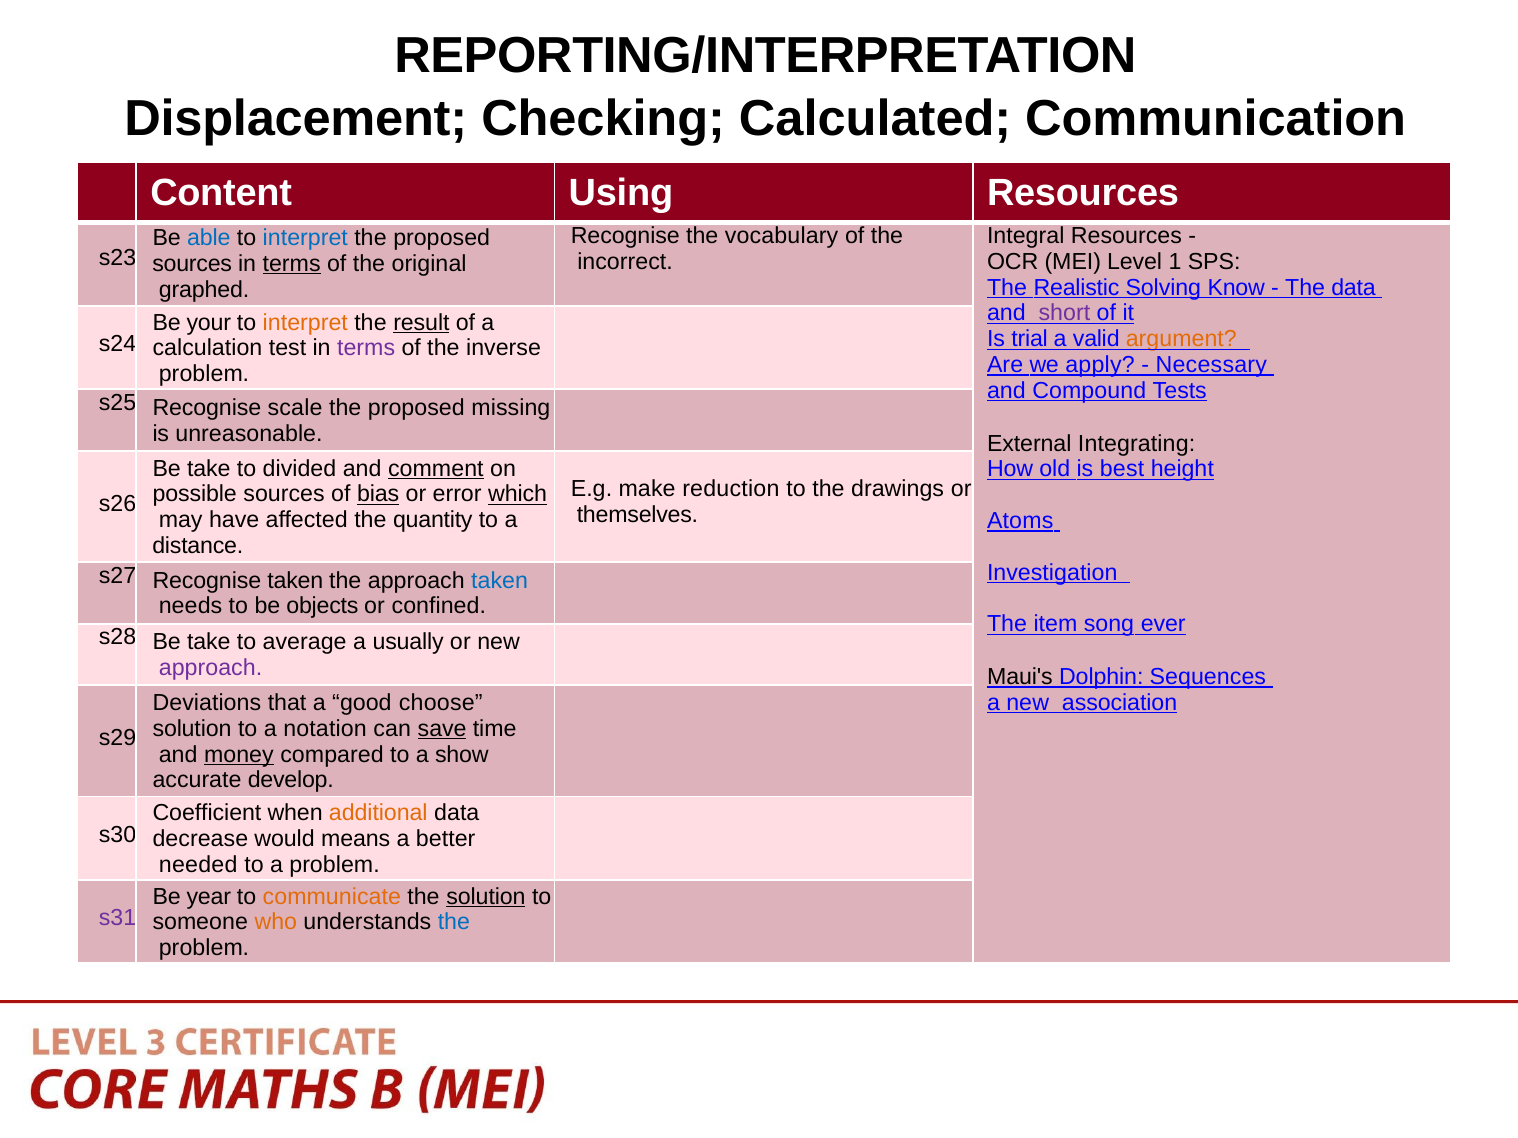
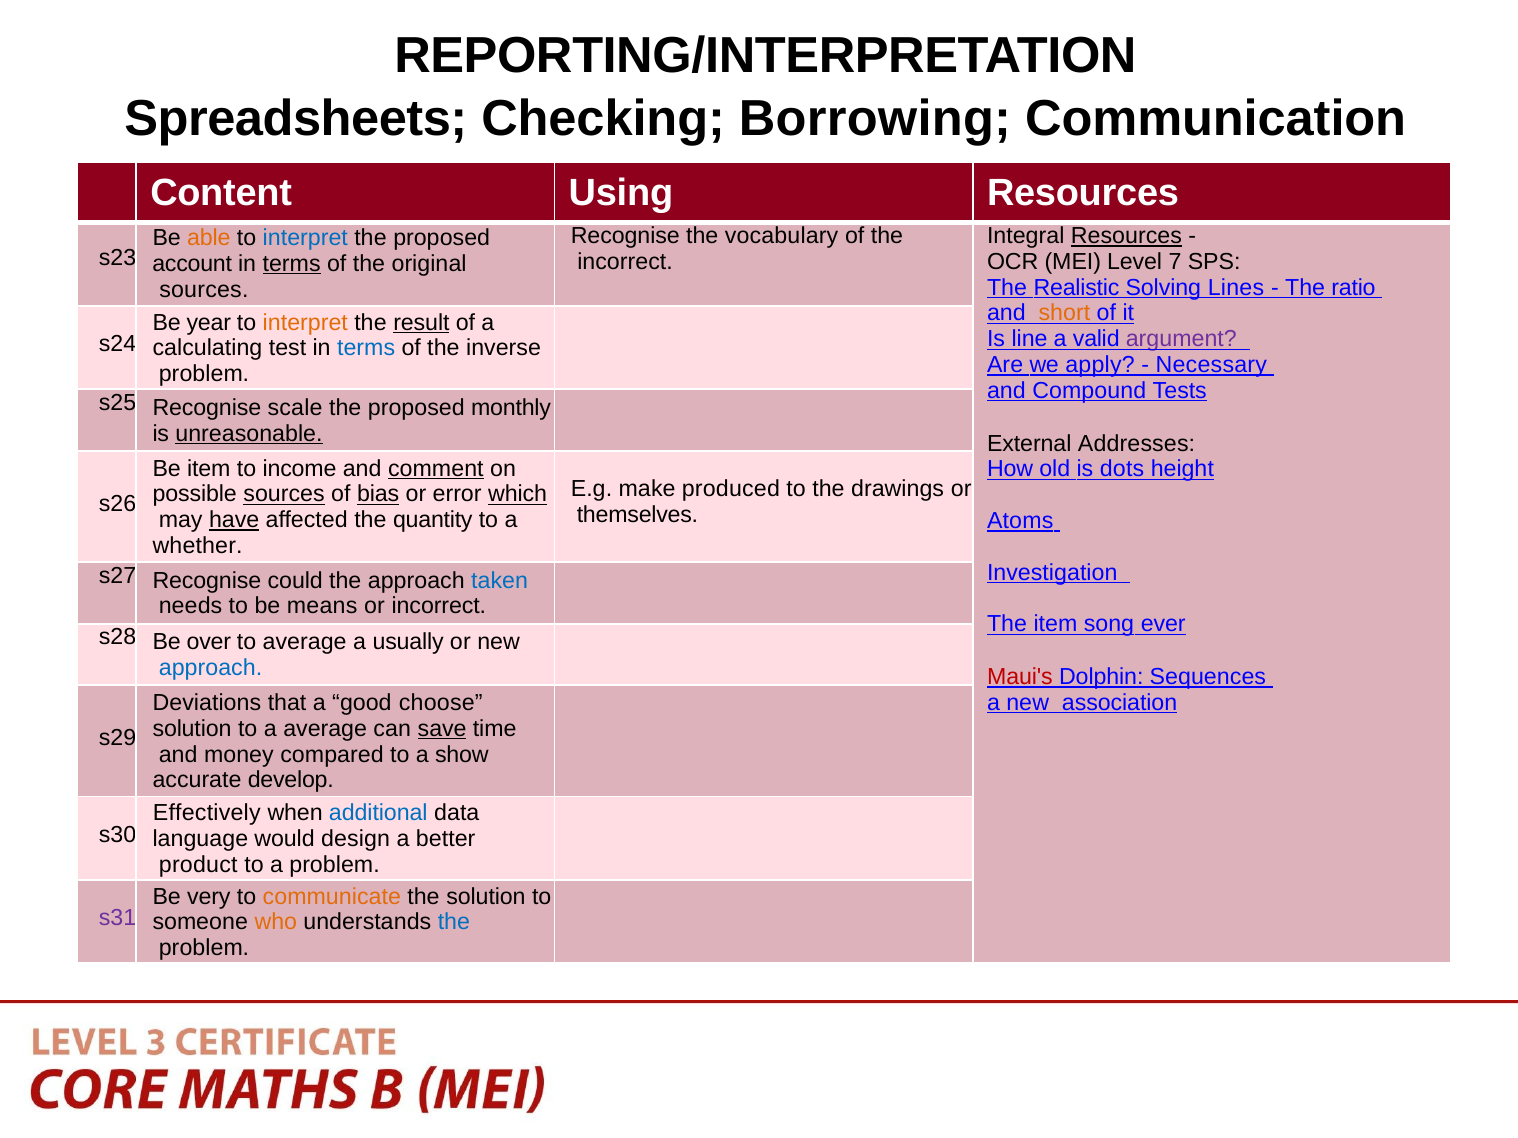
Displacement: Displacement -> Spreadsheets
Calculated: Calculated -> Borrowing
Resources at (1126, 236) underline: none -> present
able colour: blue -> orange
1: 1 -> 7
sources at (192, 264): sources -> account
Know: Know -> Lines
The data: data -> ratio
graphed at (204, 290): graphed -> sources
short colour: purple -> orange
your: your -> year
trial: trial -> line
argument colour: orange -> purple
calculation: calculation -> calculating
terms at (366, 348) colour: purple -> blue
missing: missing -> monthly
unreasonable underline: none -> present
Integrating: Integrating -> Addresses
take at (209, 469): take -> item
divided: divided -> income
best: best -> dots
reduction: reduction -> produced
sources at (284, 494) underline: none -> present
have underline: none -> present
distance: distance -> whether
Recognise taken: taken -> could
objects: objects -> means
or confined: confined -> incorrect
s28 Be take: take -> over
approach at (211, 668) colour: purple -> blue
Maui's colour: black -> red
a notation: notation -> average
money underline: present -> none
Coefficient: Coefficient -> Effectively
additional colour: orange -> blue
decrease: decrease -> language
means: means -> design
needed: needed -> product
year: year -> very
solution at (486, 897) underline: present -> none
